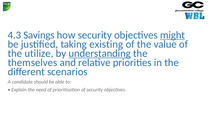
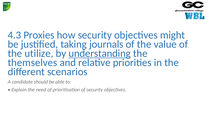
Savings: Savings -> Proxies
might underline: present -> none
existing: existing -> journals
